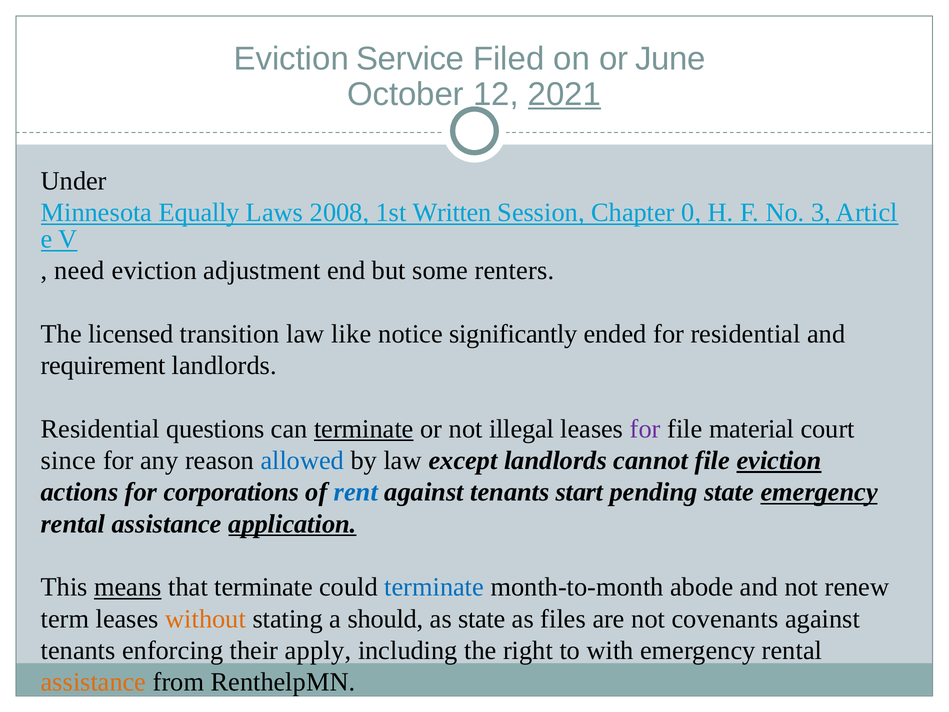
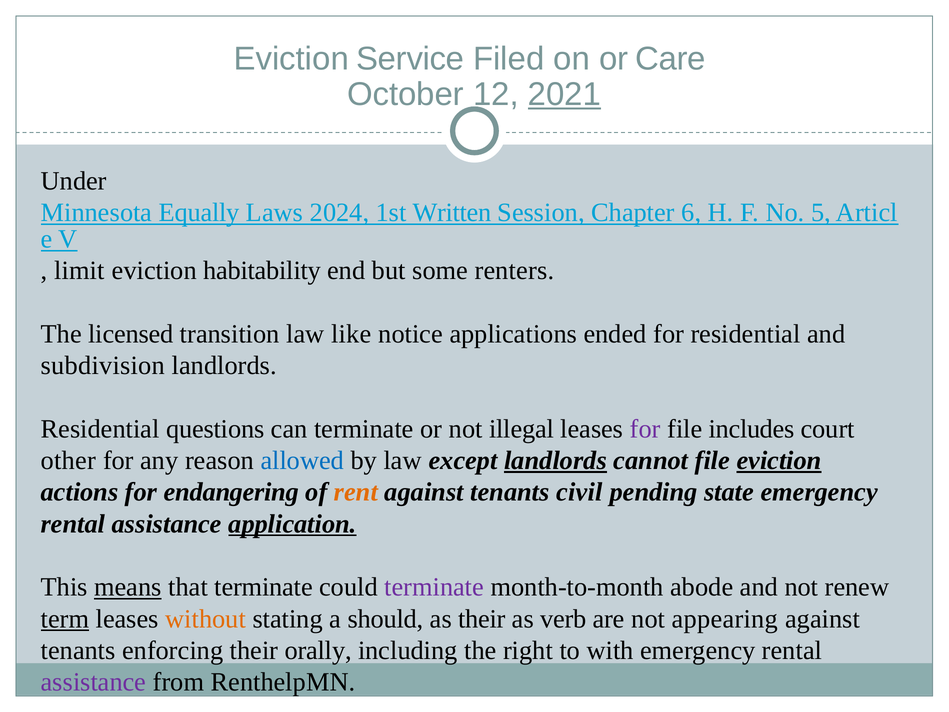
June: June -> Care
2008: 2008 -> 2024
0: 0 -> 6
3: 3 -> 5
need: need -> limit
adjustment: adjustment -> habitability
significantly: significantly -> applications
requirement: requirement -> subdivision
terminate at (364, 429) underline: present -> none
material: material -> includes
since: since -> other
landlords at (556, 460) underline: none -> present
corporations: corporations -> endangering
rent colour: blue -> orange
start: start -> civil
emergency at (819, 492) underline: present -> none
terminate at (434, 587) colour: blue -> purple
term underline: none -> present
as state: state -> their
files: files -> verb
covenants: covenants -> appearing
apply: apply -> orally
assistance at (93, 682) colour: orange -> purple
